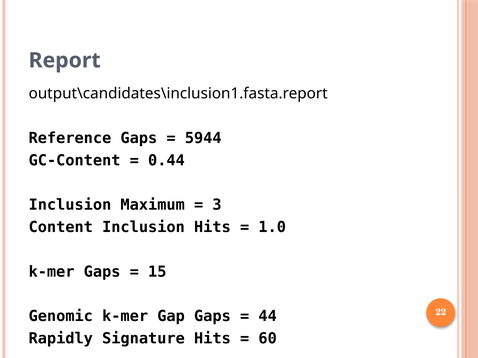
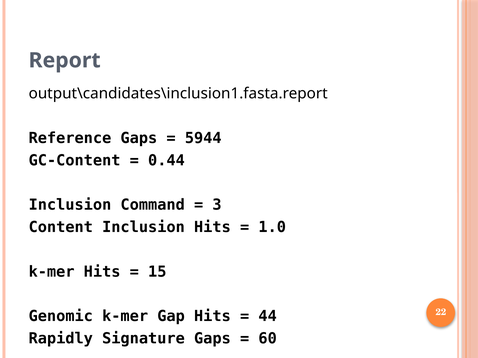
Maximum: Maximum -> Command
k-mer Gaps: Gaps -> Hits
Gap Gaps: Gaps -> Hits
Signature Hits: Hits -> Gaps
